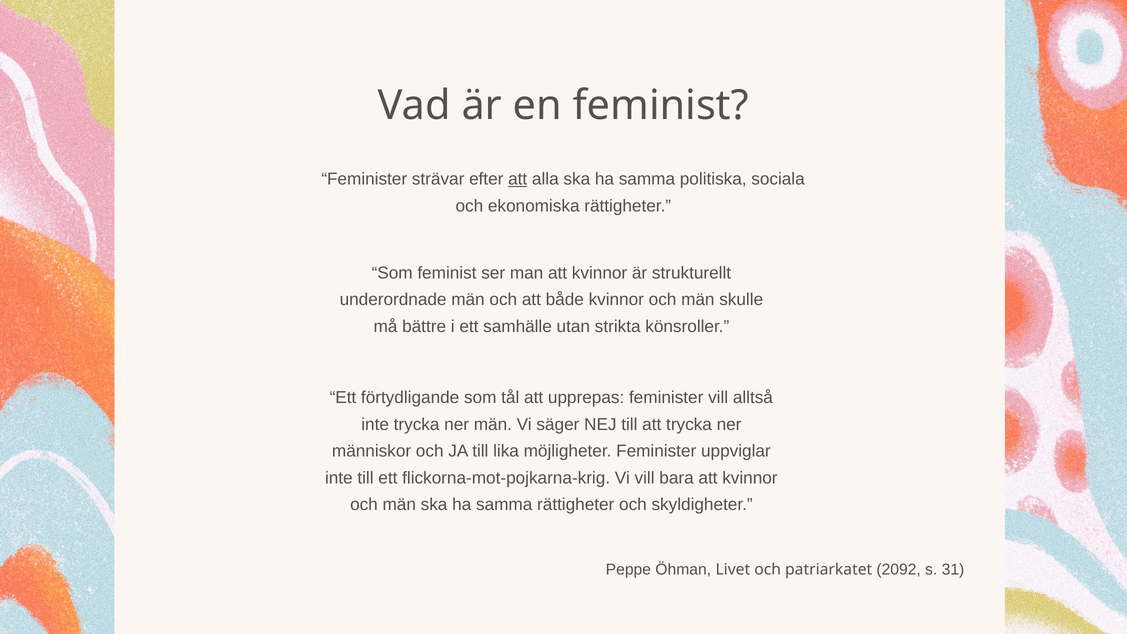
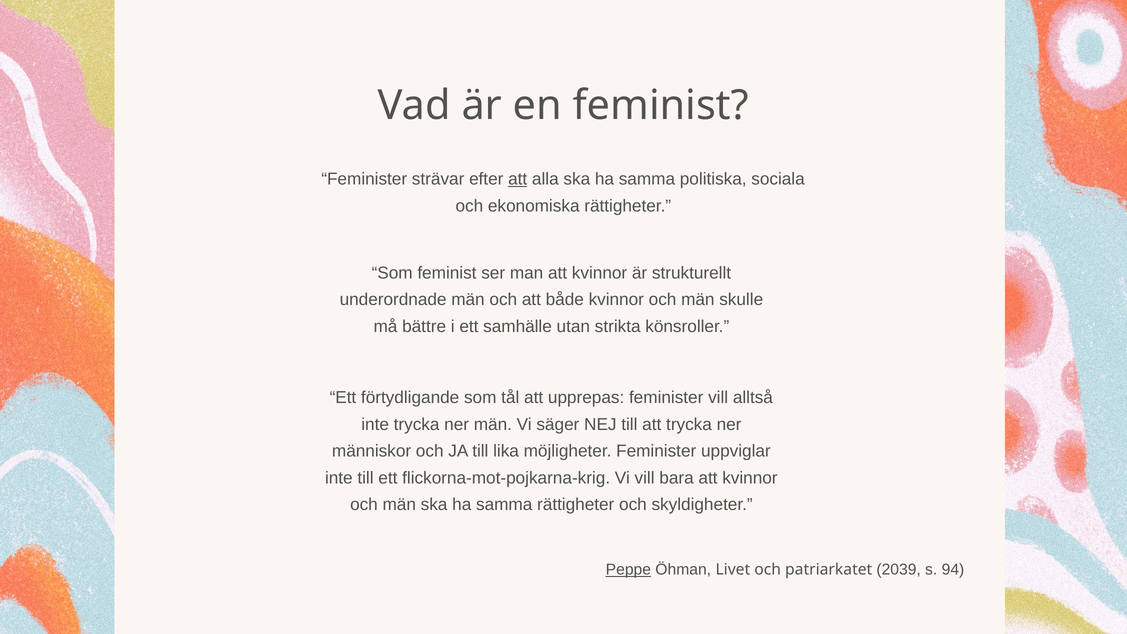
Peppe underline: none -> present
2092: 2092 -> 2039
31: 31 -> 94
